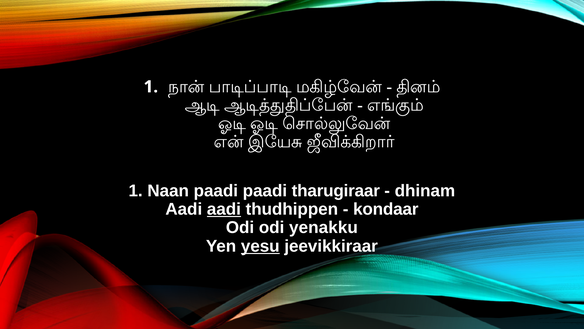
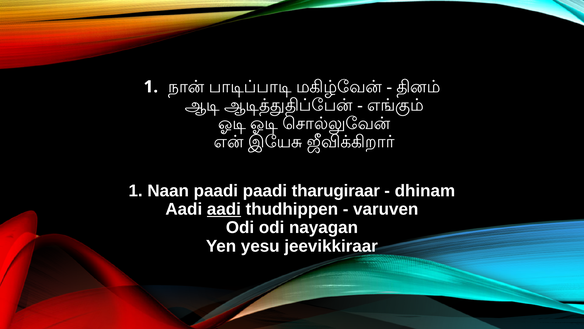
kondaar: kondaar -> varuven
yenakku: yenakku -> nayagan
yesu underline: present -> none
